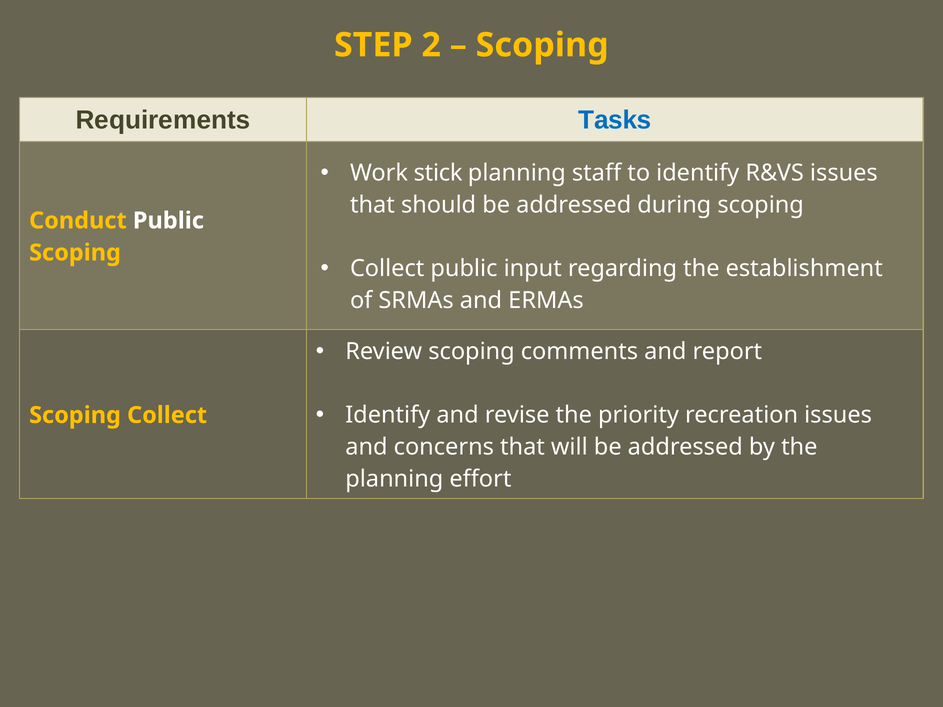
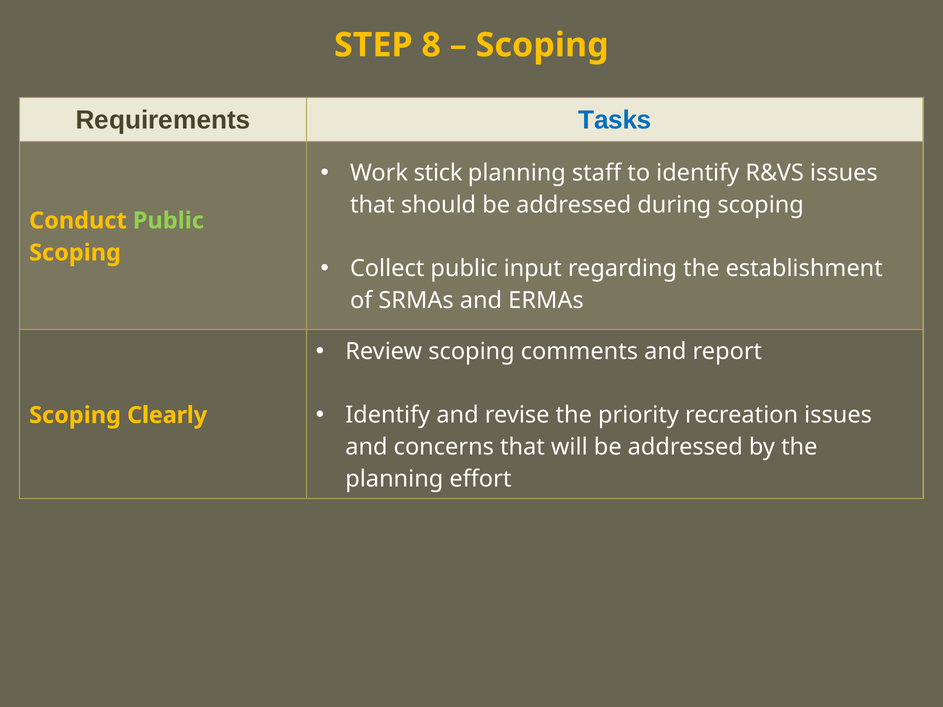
2: 2 -> 8
Public at (168, 221) colour: white -> light green
Scoping Collect: Collect -> Clearly
